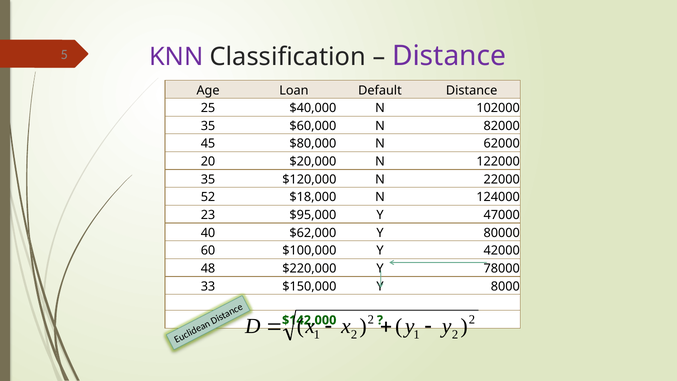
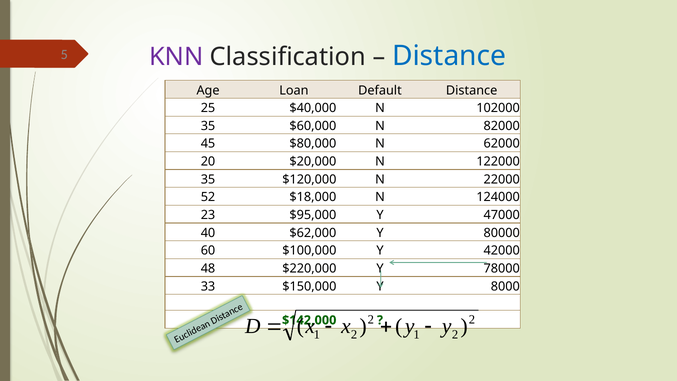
Distance at (449, 56) colour: purple -> blue
